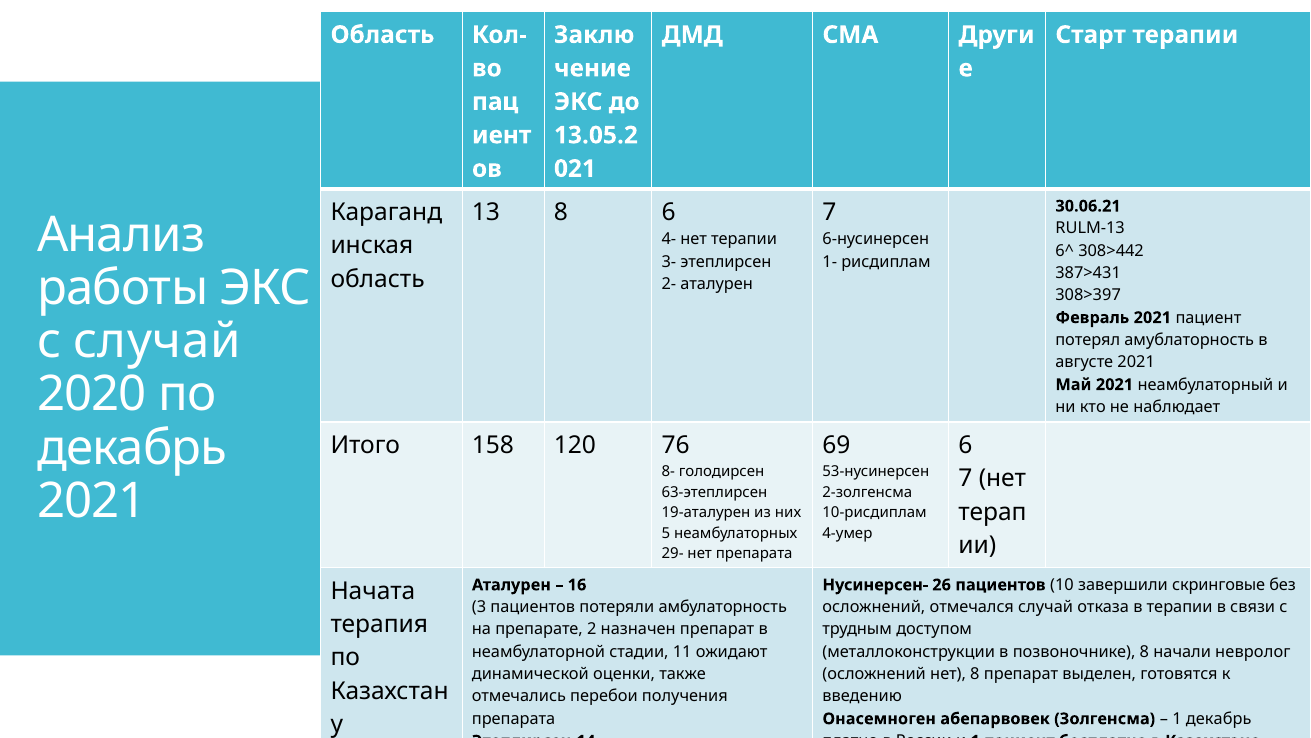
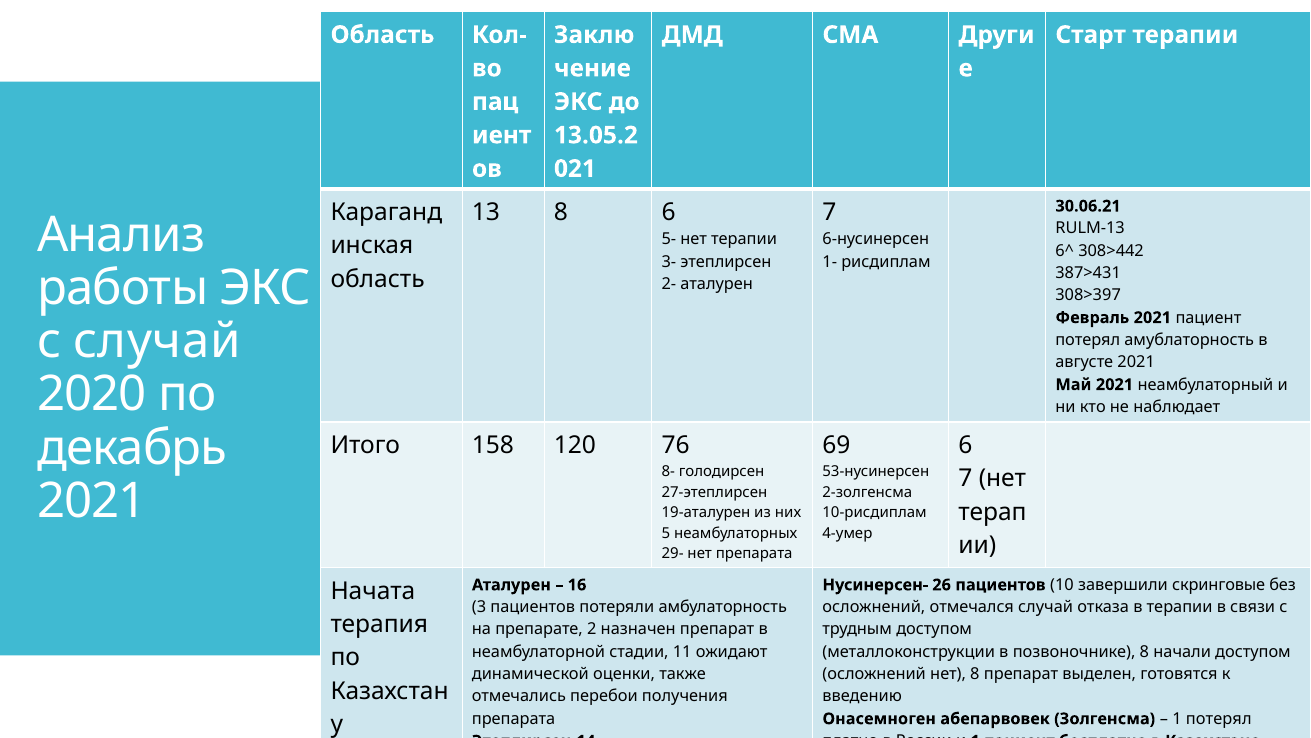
4-: 4- -> 5-
63-этеплирсен: 63-этеплирсен -> 27-этеплирсен
начали невролог: невролог -> доступом
1 декабрь: декабрь -> потерял
